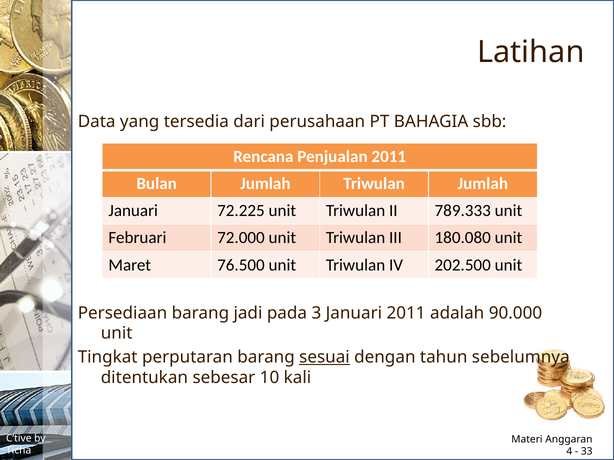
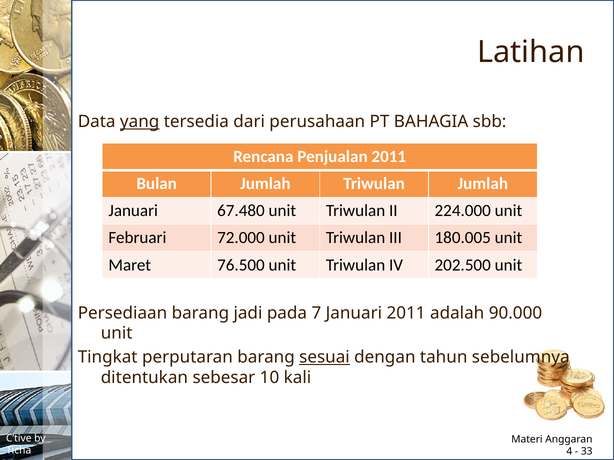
yang underline: none -> present
72.225: 72.225 -> 67.480
789.333: 789.333 -> 224.000
180.080: 180.080 -> 180.005
3: 3 -> 7
